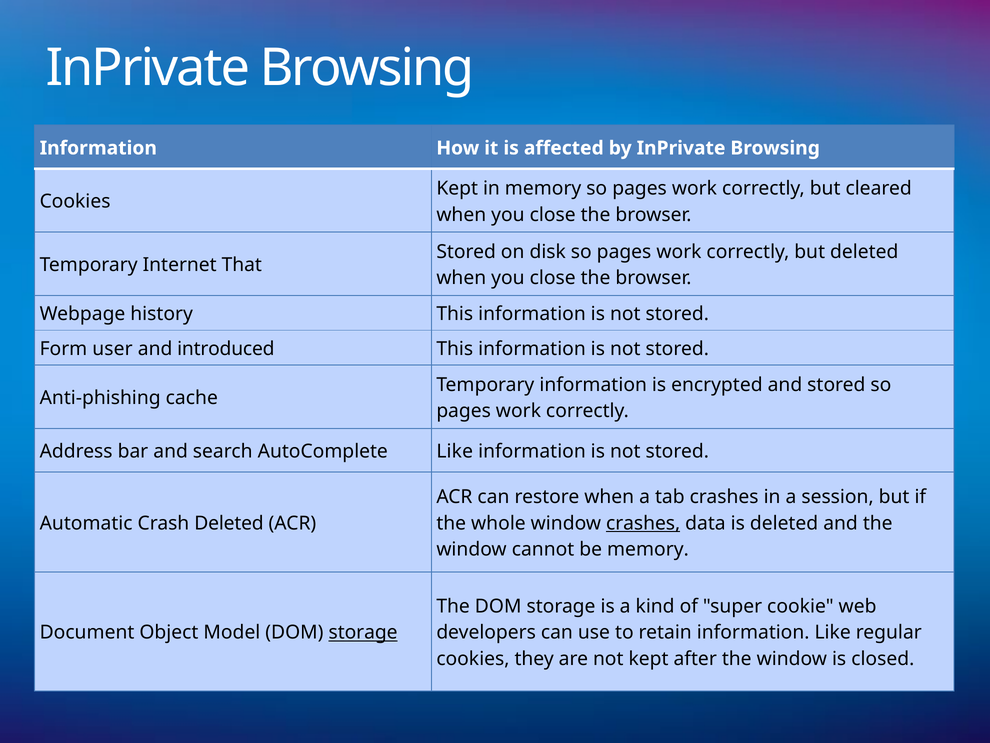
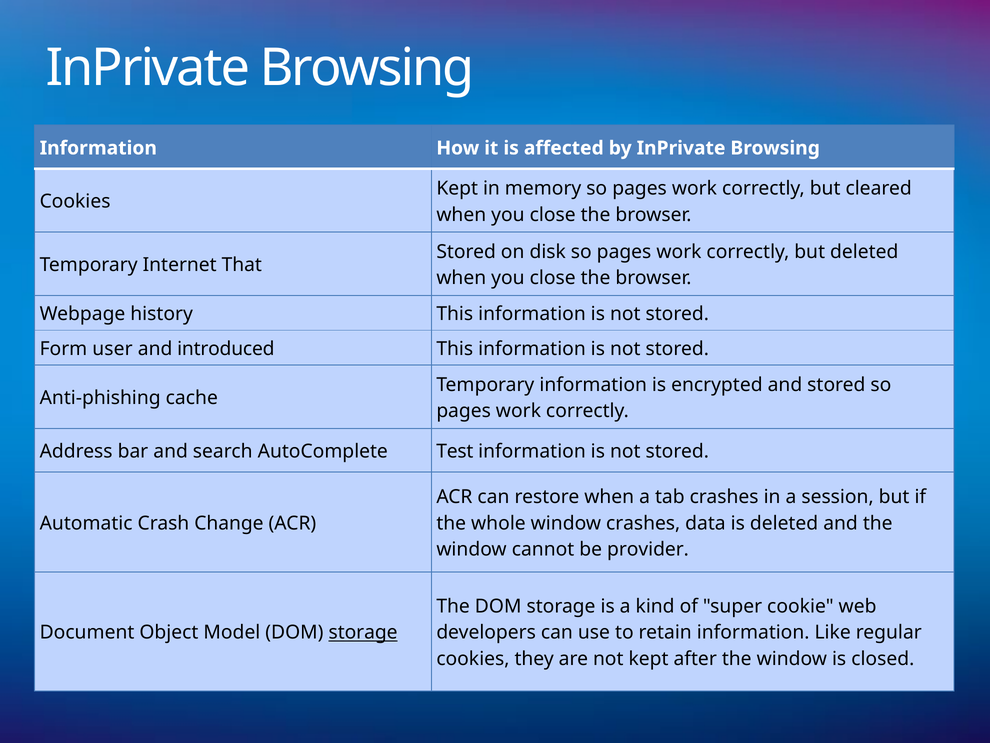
AutoComplete Like: Like -> Test
Crash Deleted: Deleted -> Change
crashes at (643, 523) underline: present -> none
be memory: memory -> provider
